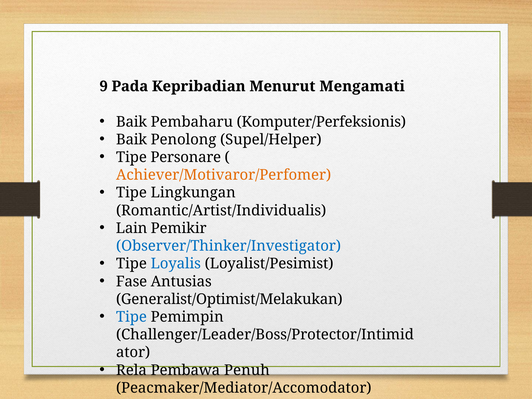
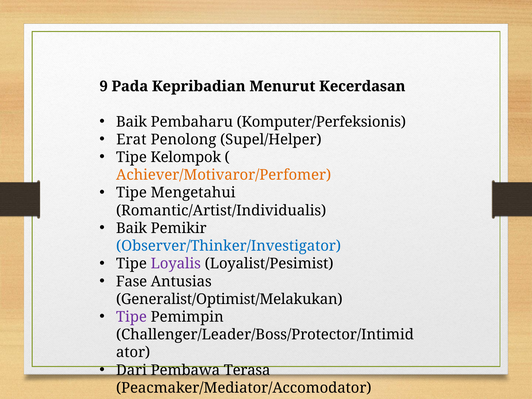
Mengamati: Mengamati -> Kecerdasan
Baik at (132, 140): Baik -> Erat
Personare: Personare -> Kelompok
Lingkungan: Lingkungan -> Mengetahui
Lain at (132, 228): Lain -> Baik
Loyalis colour: blue -> purple
Tipe at (131, 317) colour: blue -> purple
Rela: Rela -> Dari
Penuh: Penuh -> Terasa
